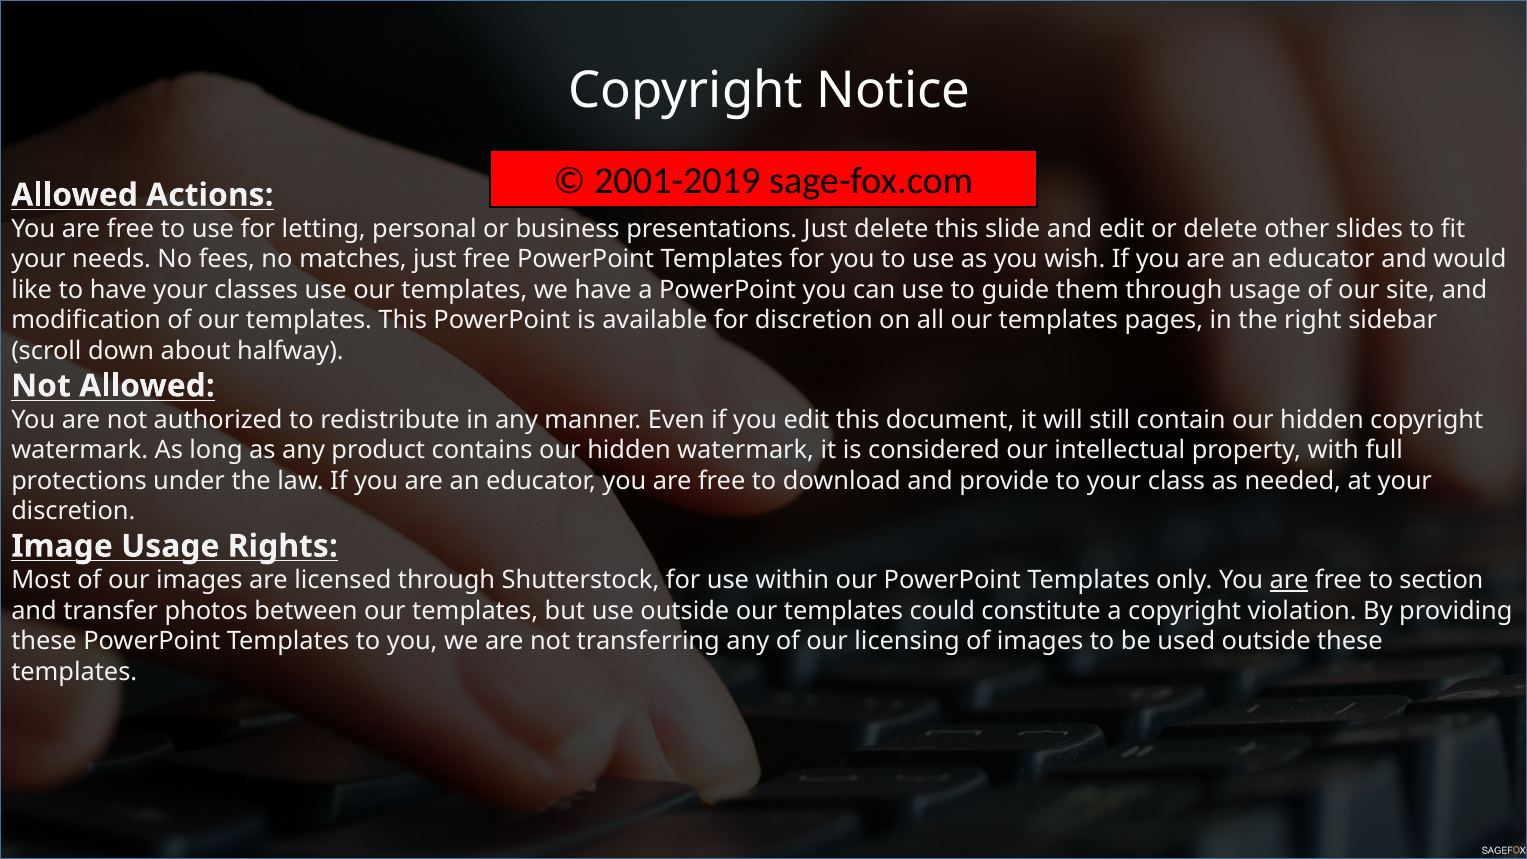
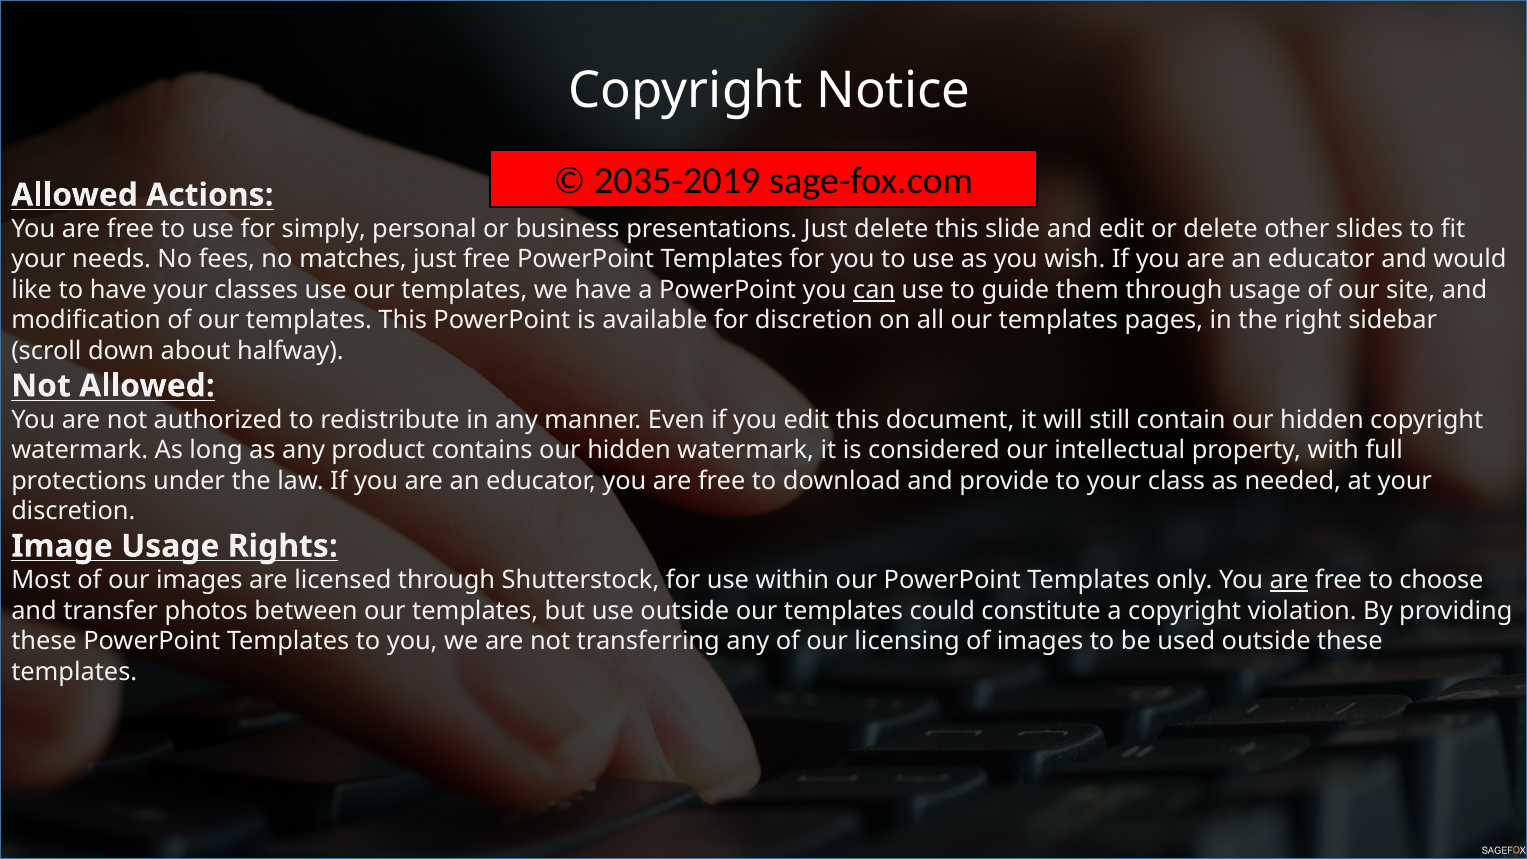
2001-2019: 2001-2019 -> 2035-2019
letting: letting -> simply
can underline: none -> present
section: section -> choose
